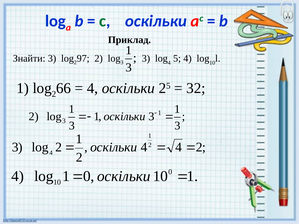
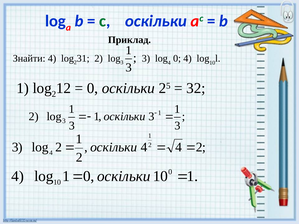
Знайти 3: 3 -> 4
97: 97 -> 31
5 at (177, 59): 5 -> 0
66: 66 -> 12
4 at (93, 88): 4 -> 0
